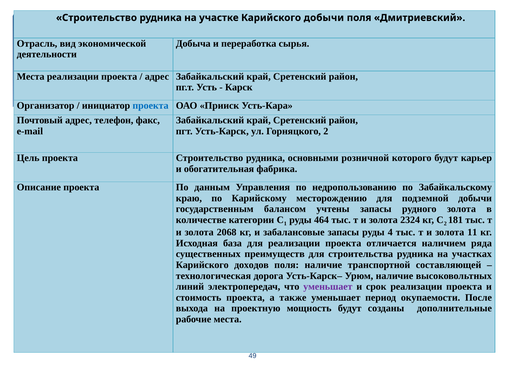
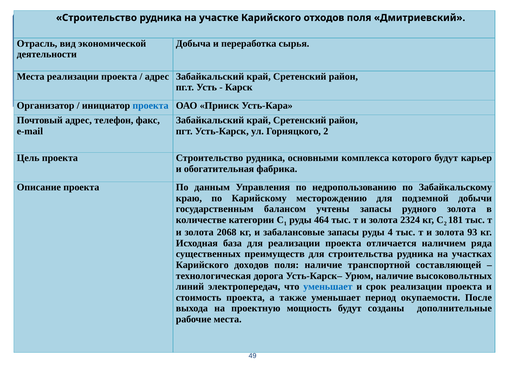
Карийского добычи: добычи -> отходов
розничной: розничной -> комплекса
11: 11 -> 93
уменьшает at (328, 286) colour: purple -> blue
